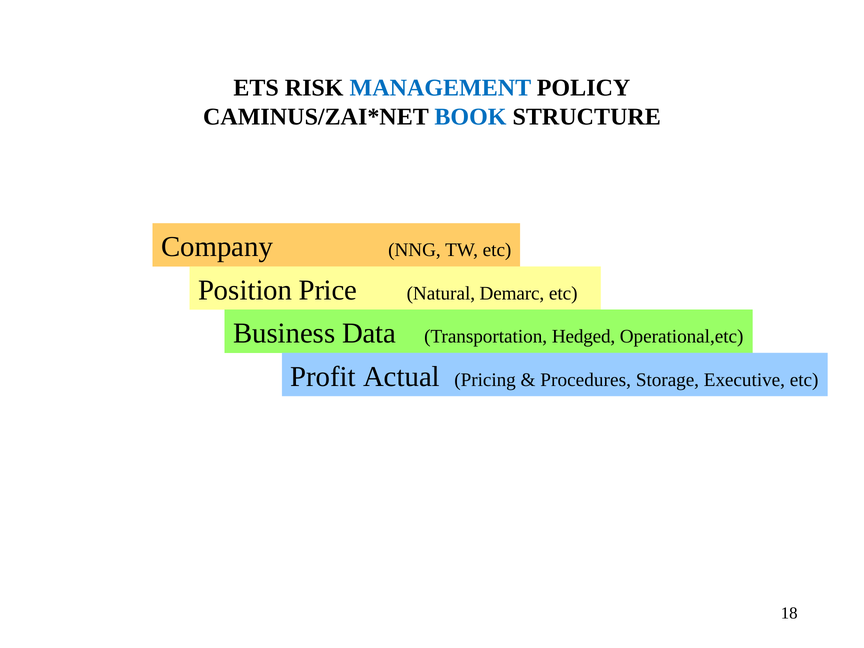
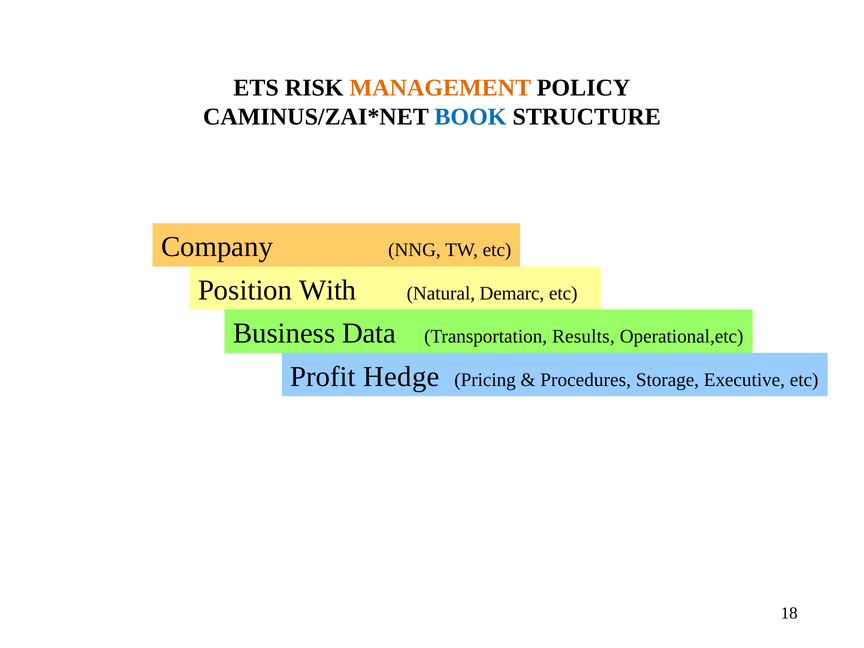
MANAGEMENT colour: blue -> orange
Price: Price -> With
Hedged: Hedged -> Results
Actual: Actual -> Hedge
